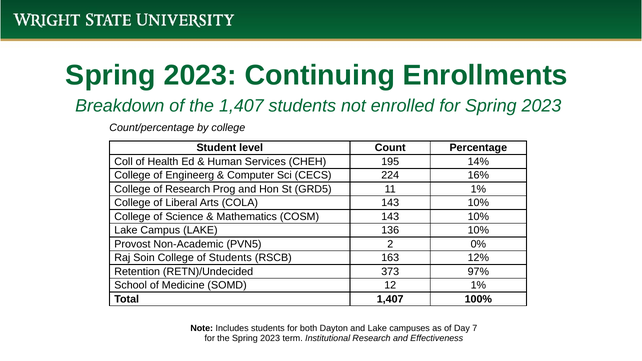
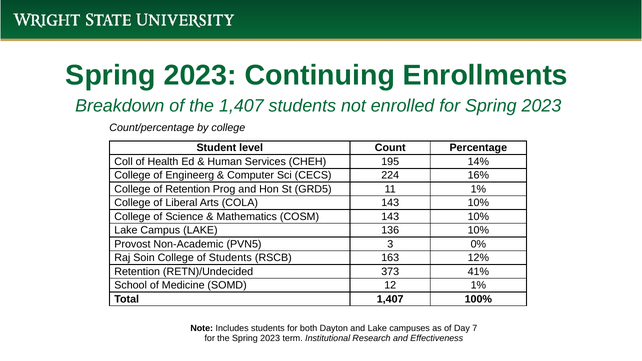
of Research: Research -> Retention
2: 2 -> 3
97%: 97% -> 41%
